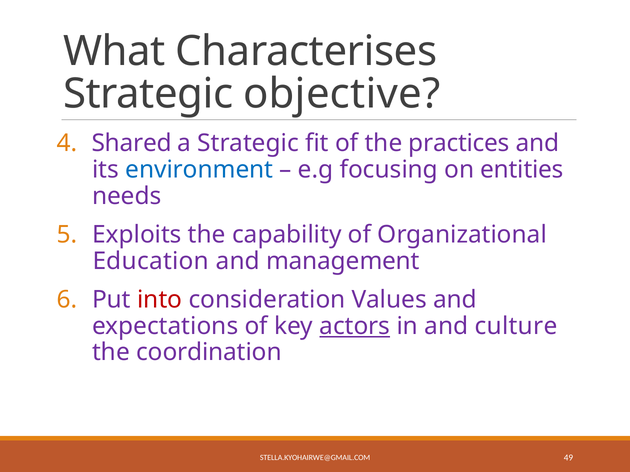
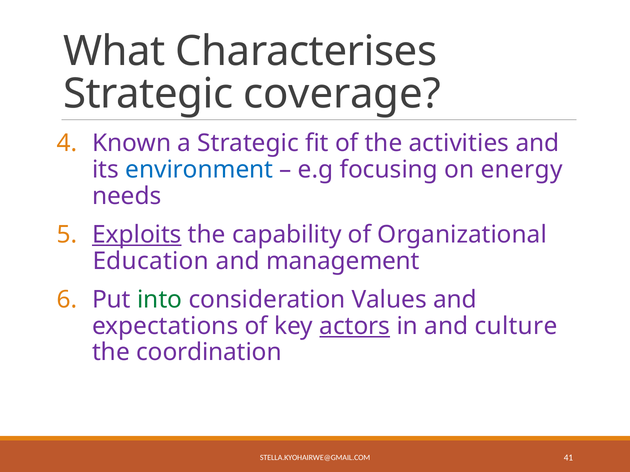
objective: objective -> coverage
Shared: Shared -> Known
practices: practices -> activities
entities: entities -> energy
Exploits underline: none -> present
into colour: red -> green
49: 49 -> 41
